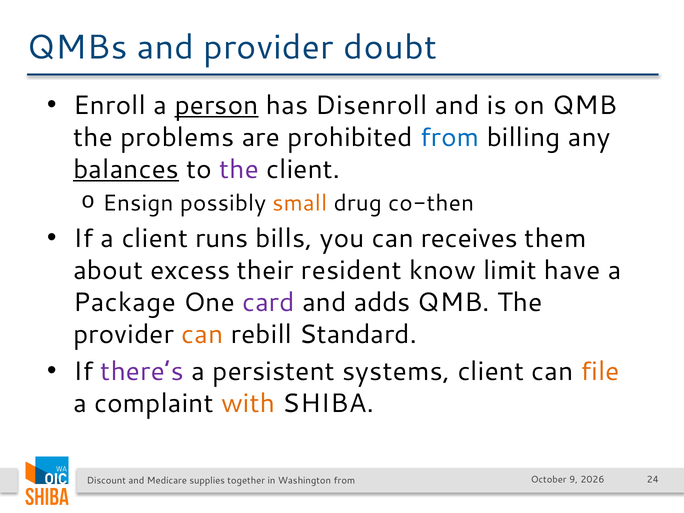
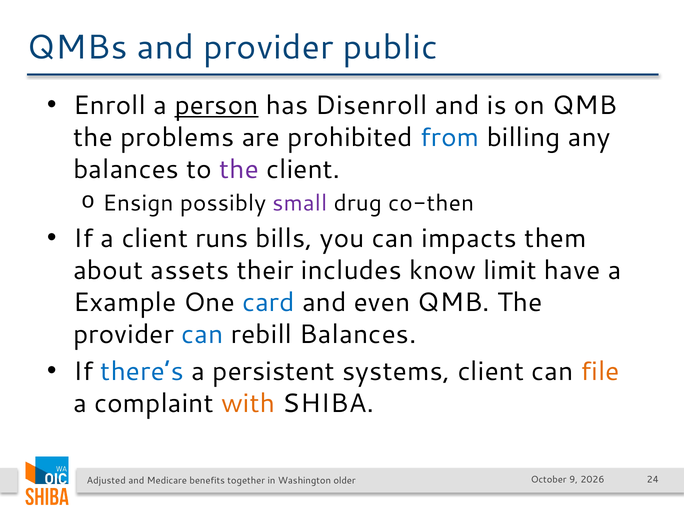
doubt: doubt -> public
balances at (126, 169) underline: present -> none
small colour: orange -> purple
receives: receives -> impacts
excess: excess -> assets
resident: resident -> includes
Package: Package -> Example
card colour: purple -> blue
adds: adds -> even
can at (202, 334) colour: orange -> blue
rebill Standard: Standard -> Balances
there’s colour: purple -> blue
Discount: Discount -> Adjusted
supplies: supplies -> benefits
Washington from: from -> older
